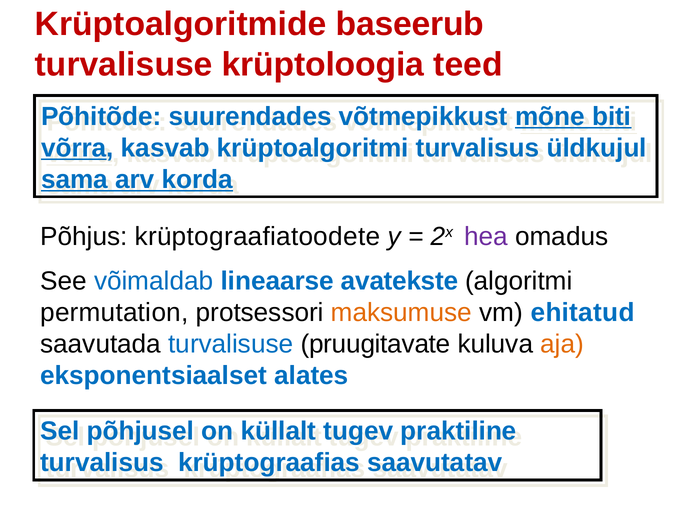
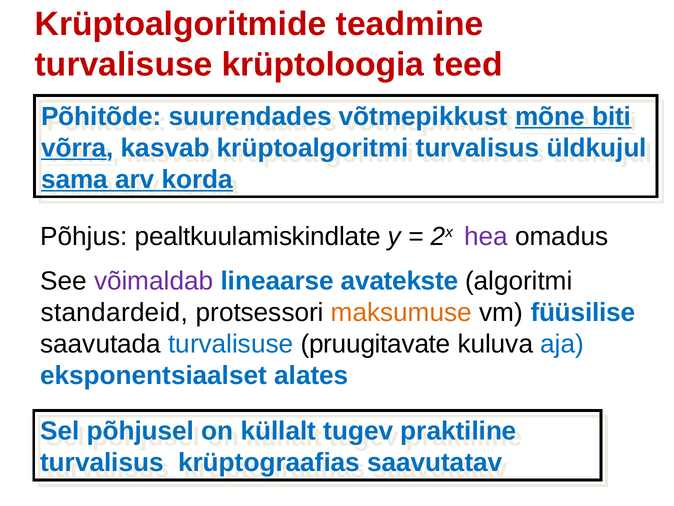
baseerub: baseerub -> teadmine
krüptograafiatoodete: krüptograafiatoodete -> pealtkuulamiskindlate
võimaldab colour: blue -> purple
permutation: permutation -> standardeid
ehitatud: ehitatud -> füüsilise
aja colour: orange -> blue
